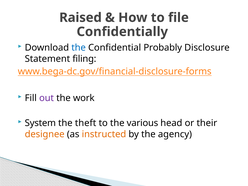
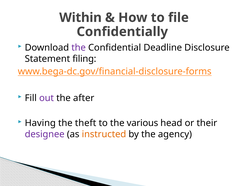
Raised: Raised -> Within
the at (79, 48) colour: blue -> purple
Probably: Probably -> Deadline
work: work -> after
System: System -> Having
designee colour: orange -> purple
